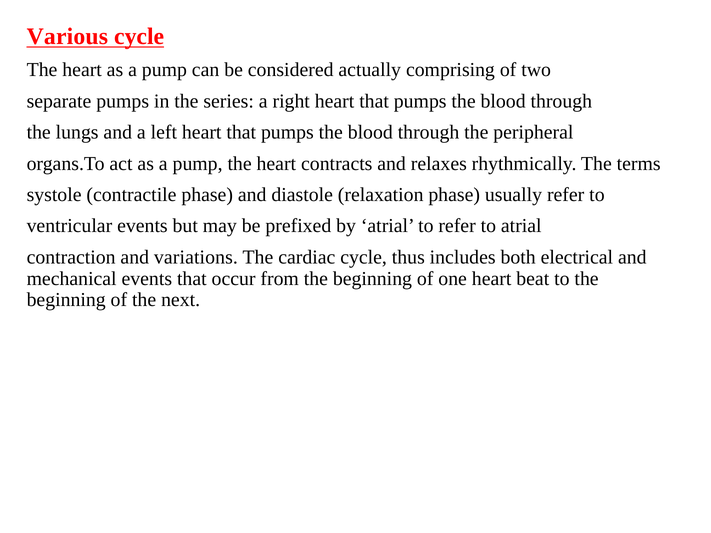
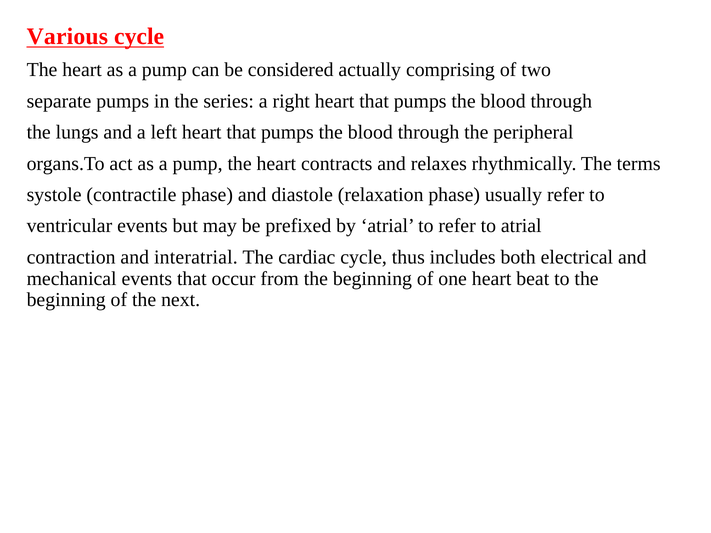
variations: variations -> interatrial
